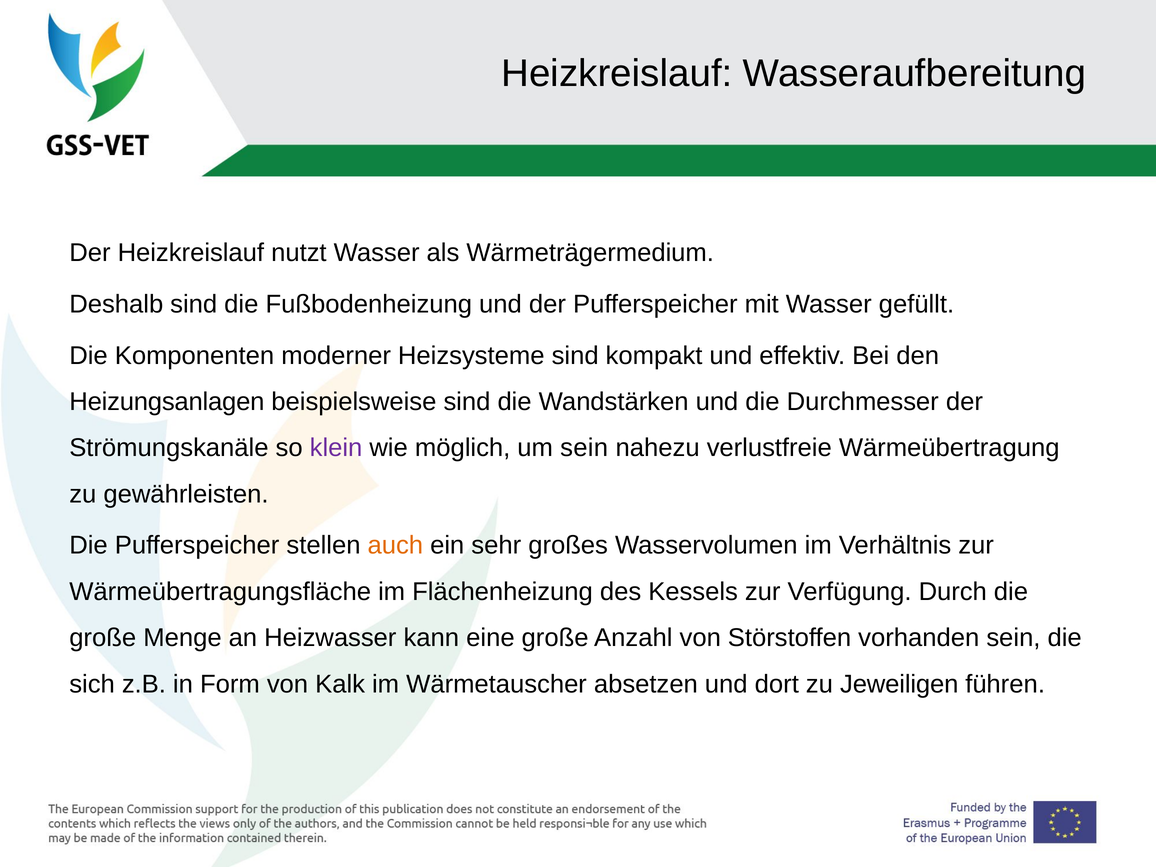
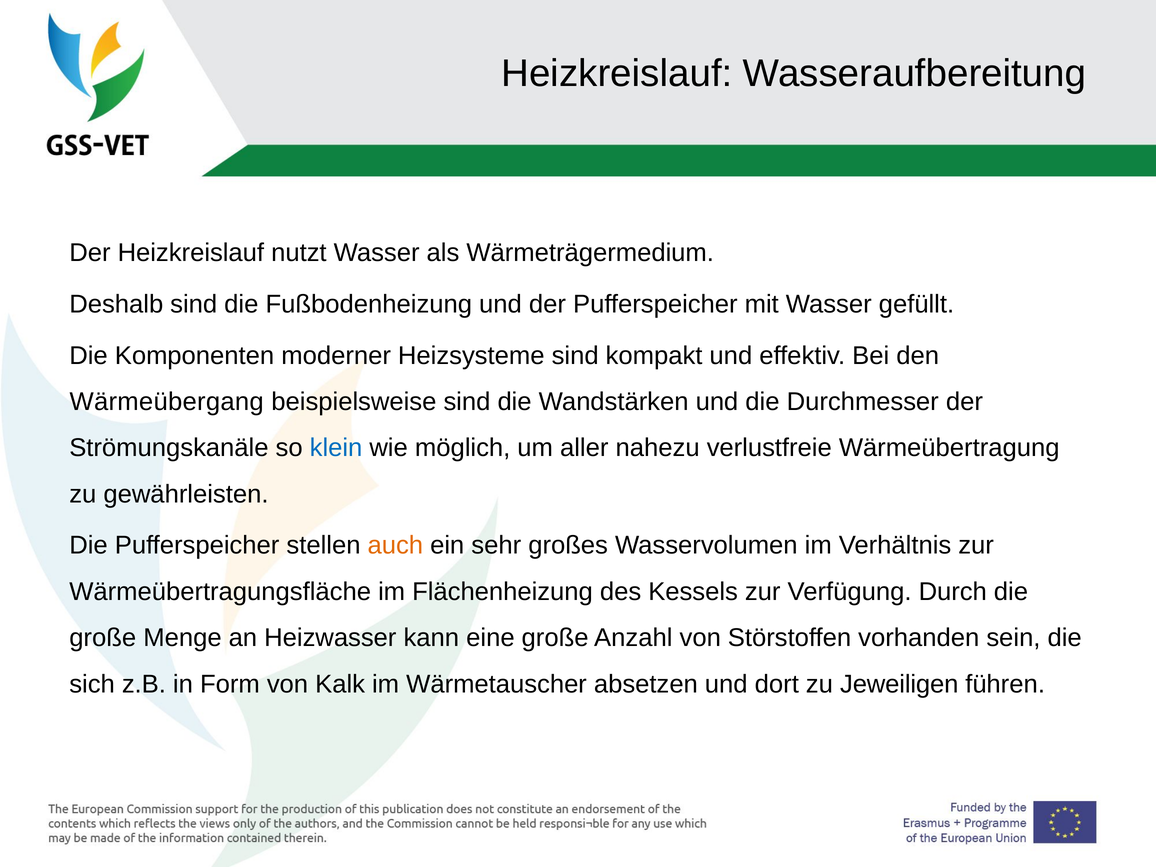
Heizungsanlagen: Heizungsanlagen -> Wärmeübergang
klein colour: purple -> blue
um sein: sein -> aller
